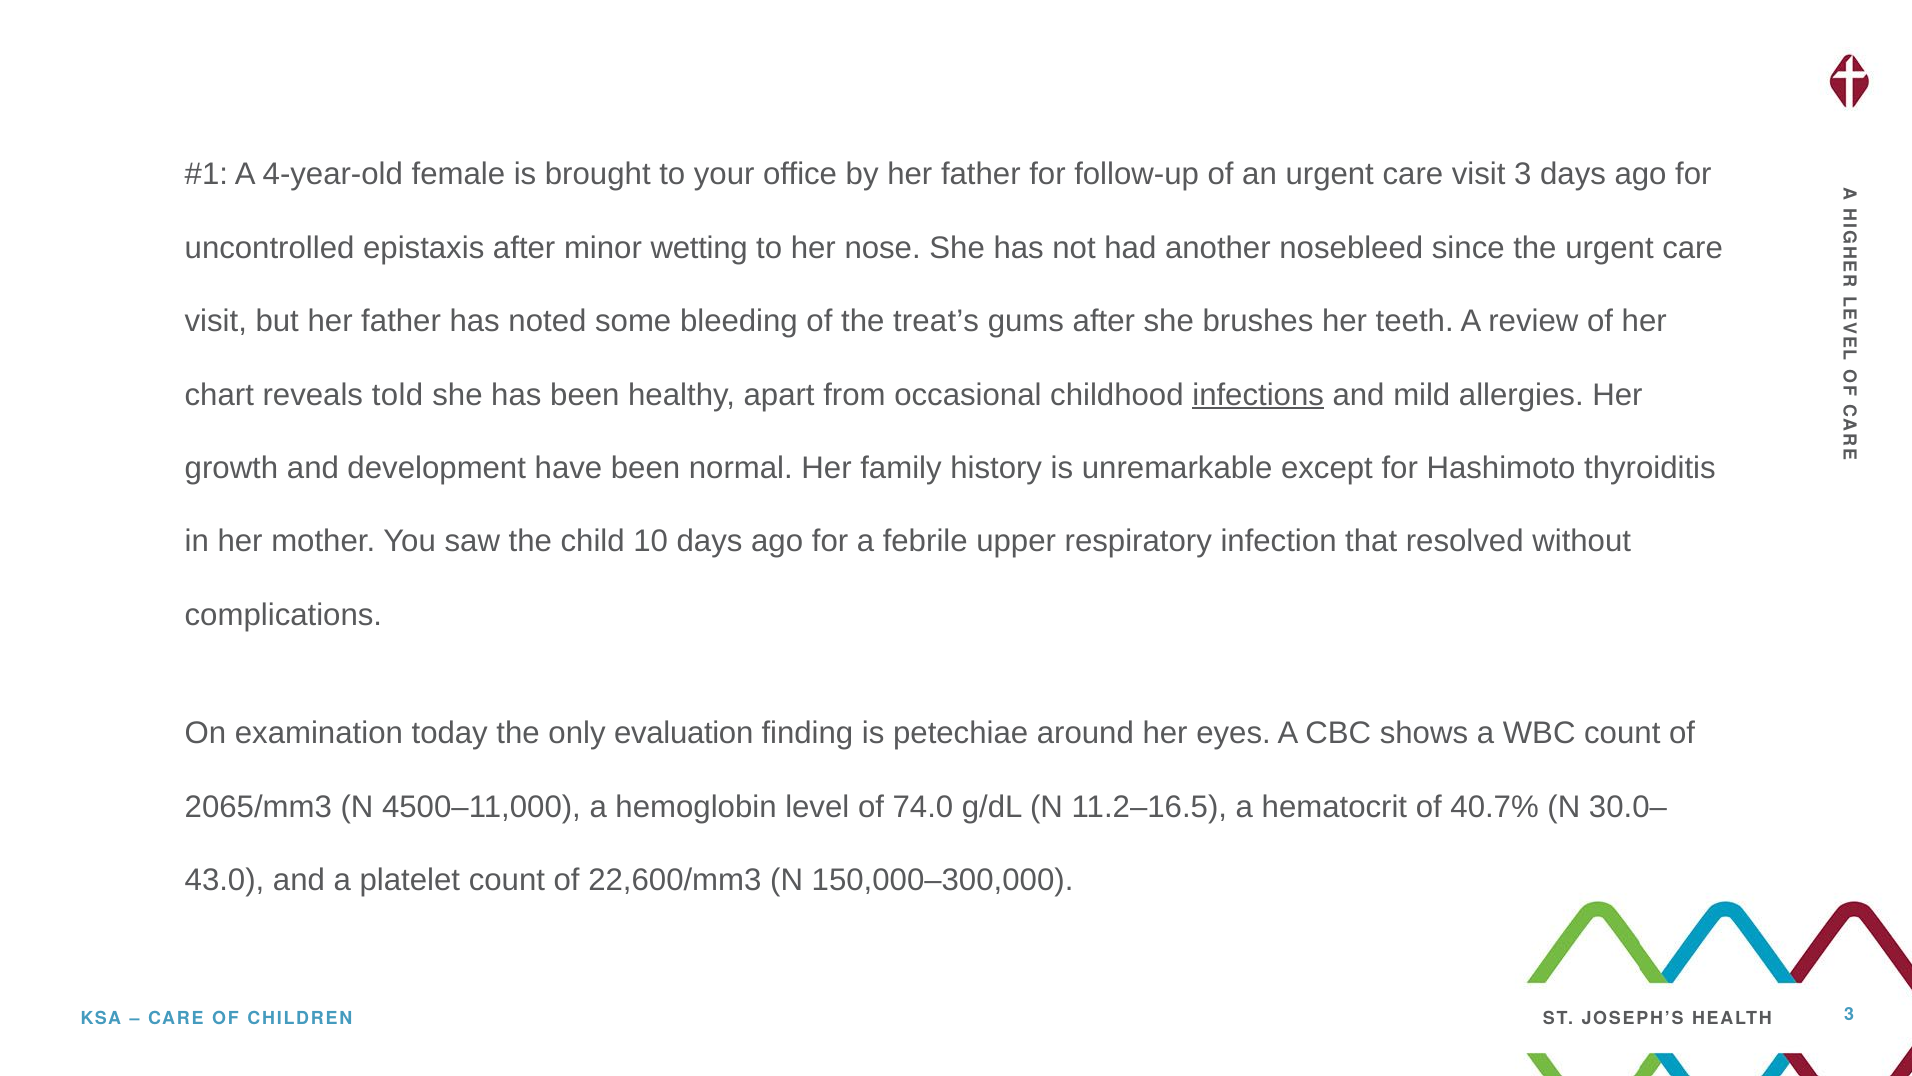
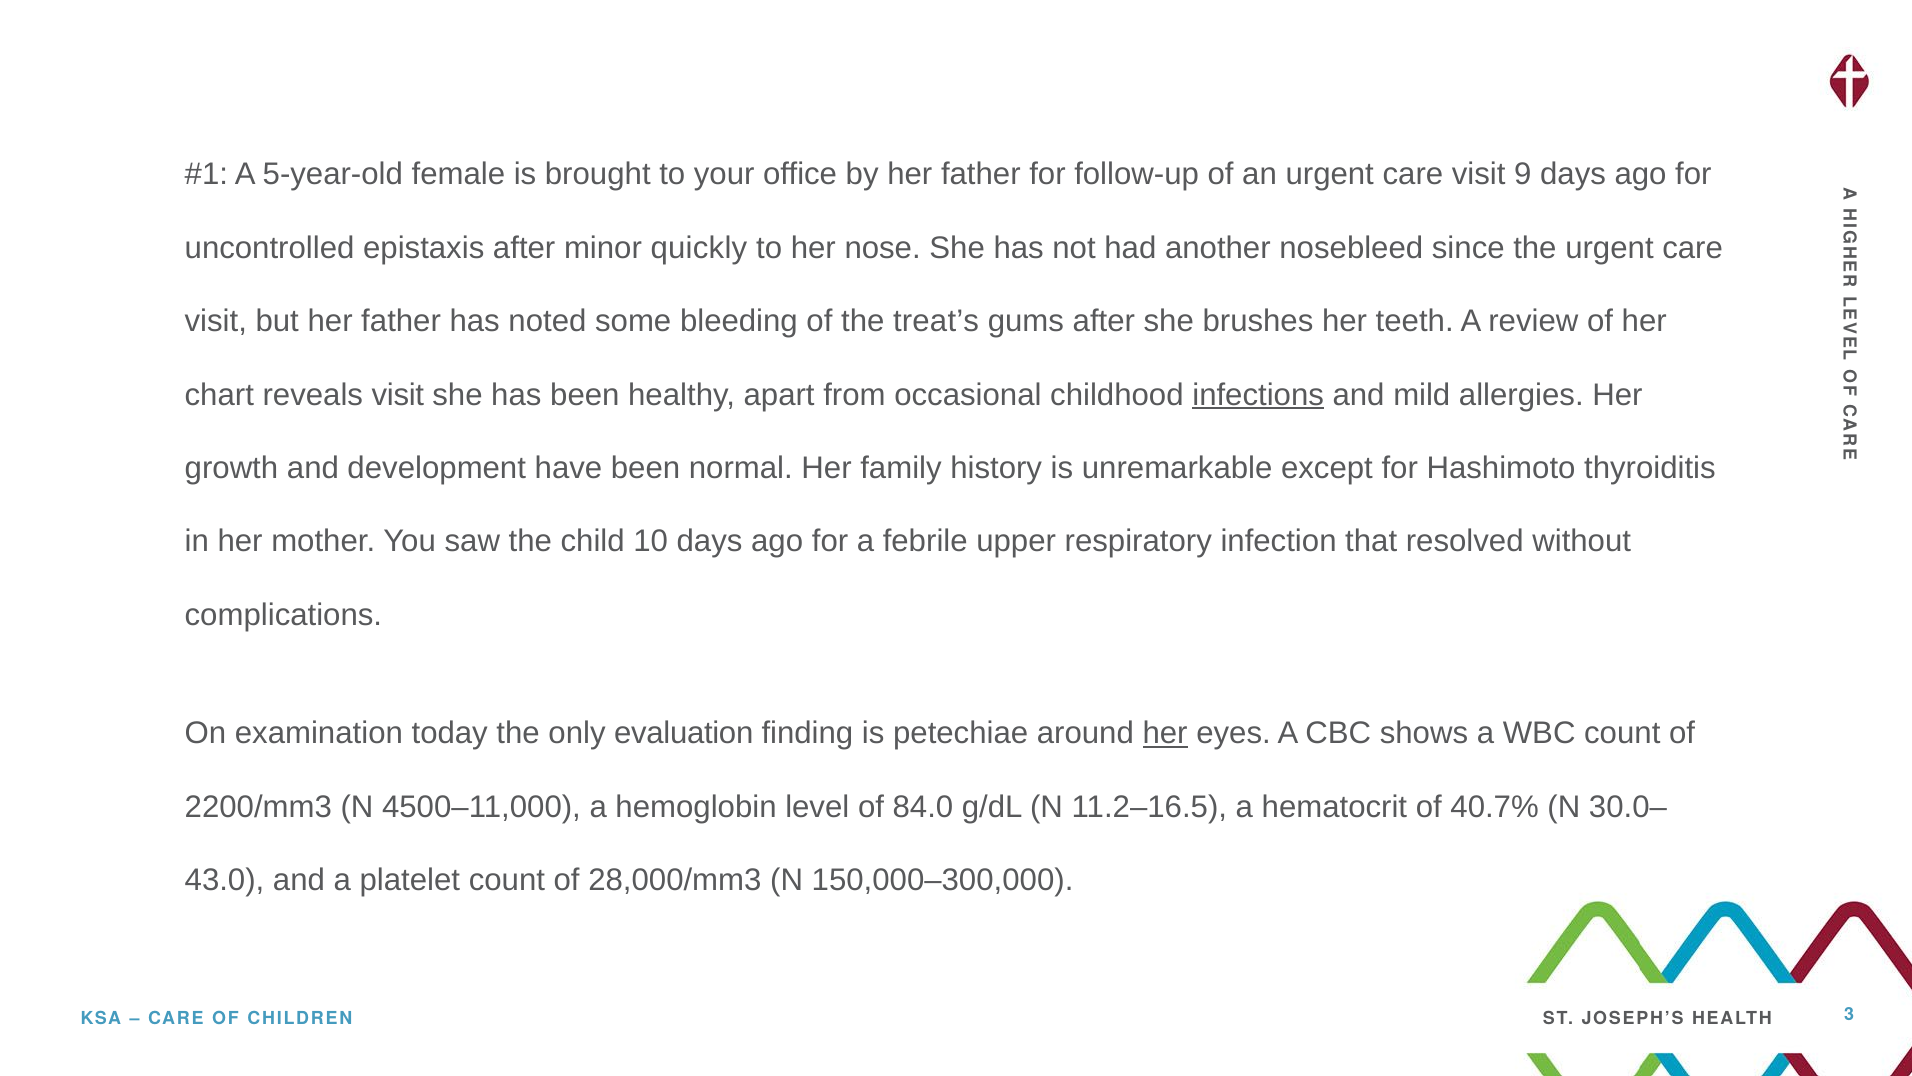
4-year-old: 4-year-old -> 5-year-old
visit 3: 3 -> 9
wetting: wetting -> quickly
reveals told: told -> visit
her at (1165, 733) underline: none -> present
2065/mm3: 2065/mm3 -> 2200/mm3
74.0: 74.0 -> 84.0
22,600/mm3: 22,600/mm3 -> 28,000/mm3
